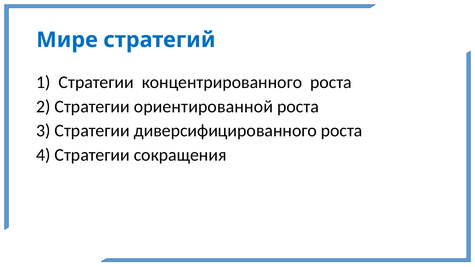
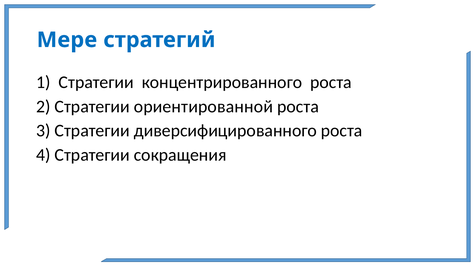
Мире: Мире -> Мере
